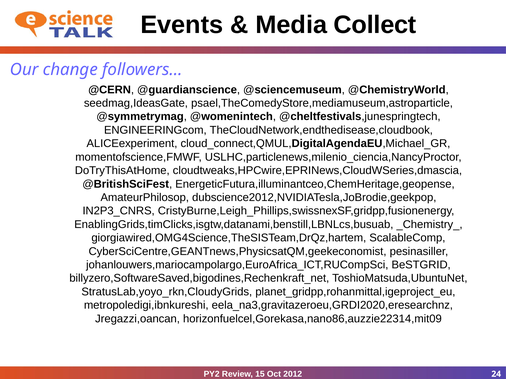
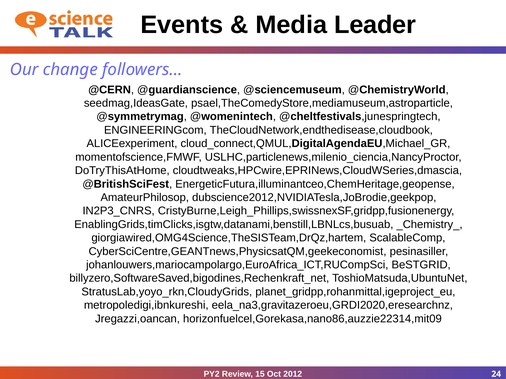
Collect: Collect -> Leader
